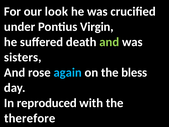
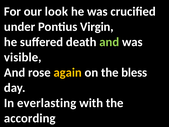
sisters: sisters -> visible
again colour: light blue -> yellow
reproduced: reproduced -> everlasting
therefore: therefore -> according
